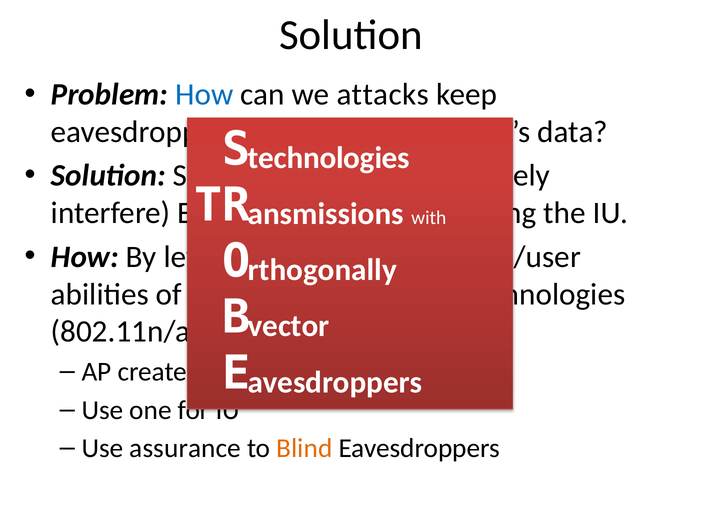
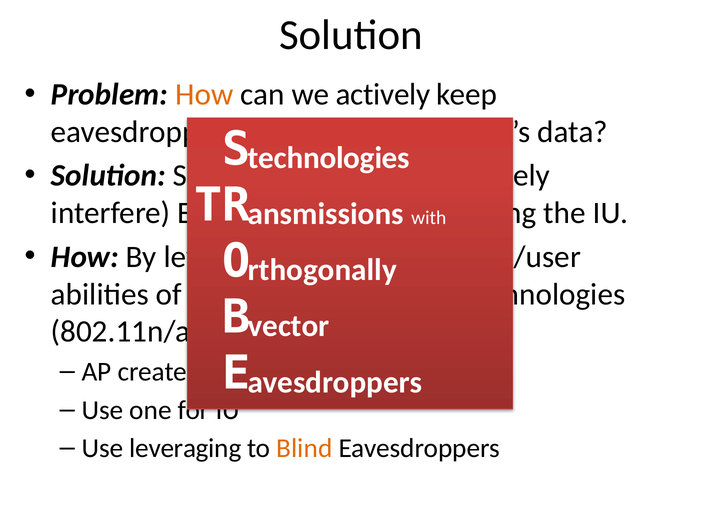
How at (204, 95) colour: blue -> orange
we attacks: attacks -> actively
Use assurance: assurance -> leveraging
